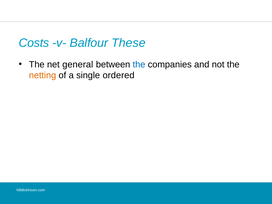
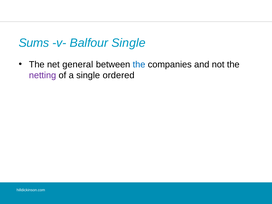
Costs: Costs -> Sums
Balfour These: These -> Single
netting colour: orange -> purple
